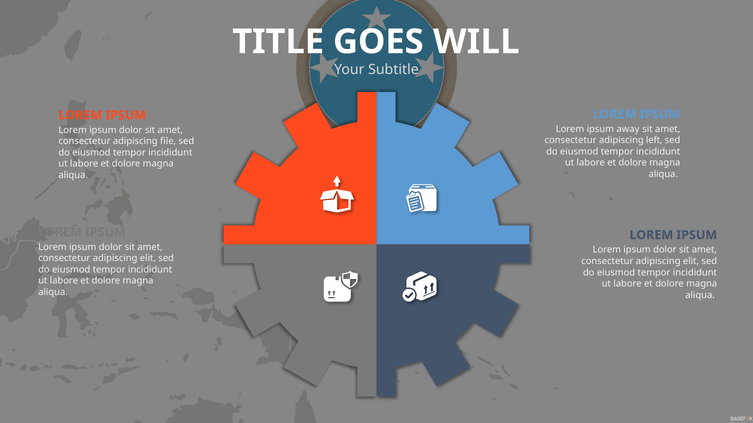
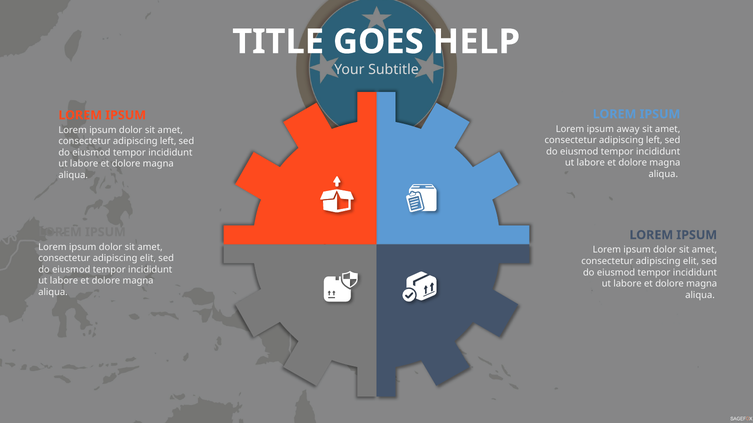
WILL: WILL -> HELP
file at (168, 141): file -> left
